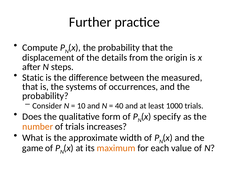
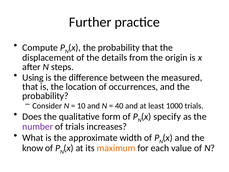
Static: Static -> Using
systems: systems -> location
number colour: orange -> purple
game: game -> know
